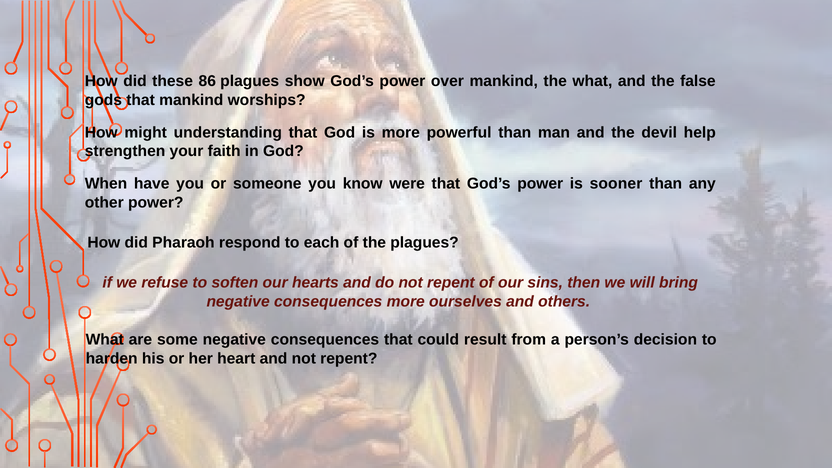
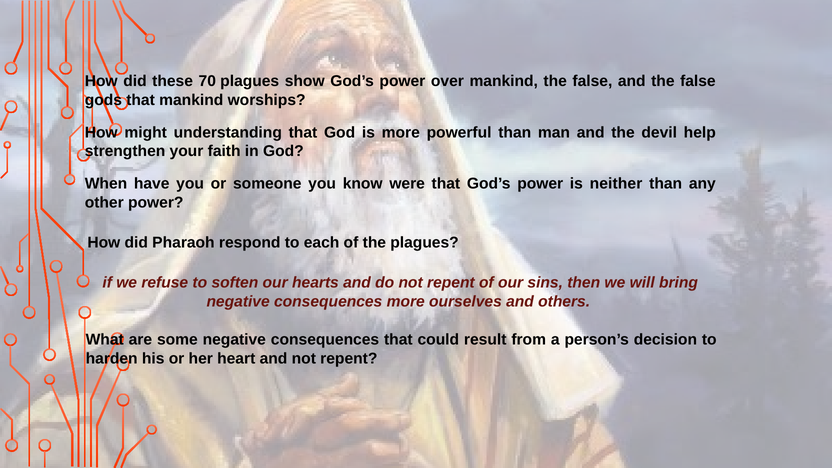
86: 86 -> 70
mankind the what: what -> false
sooner: sooner -> neither
